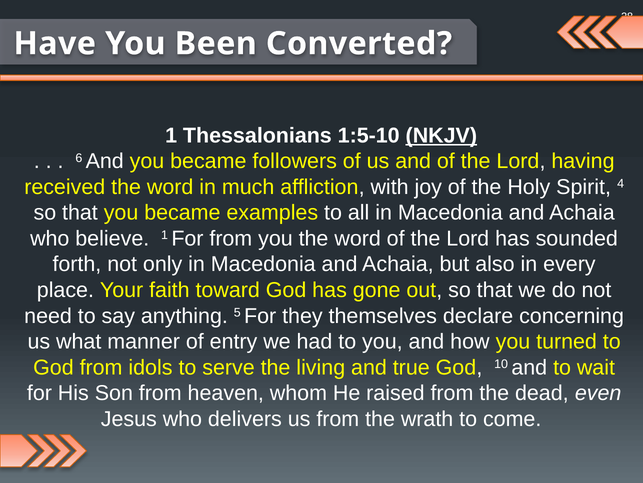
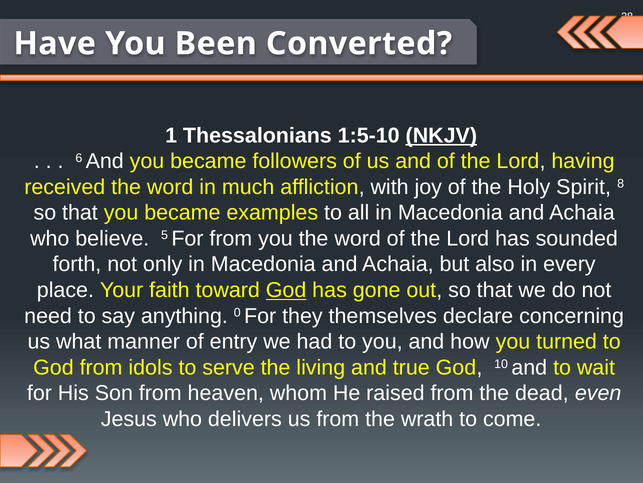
4: 4 -> 8
believe 1: 1 -> 5
God at (286, 290) underline: none -> present
5: 5 -> 0
